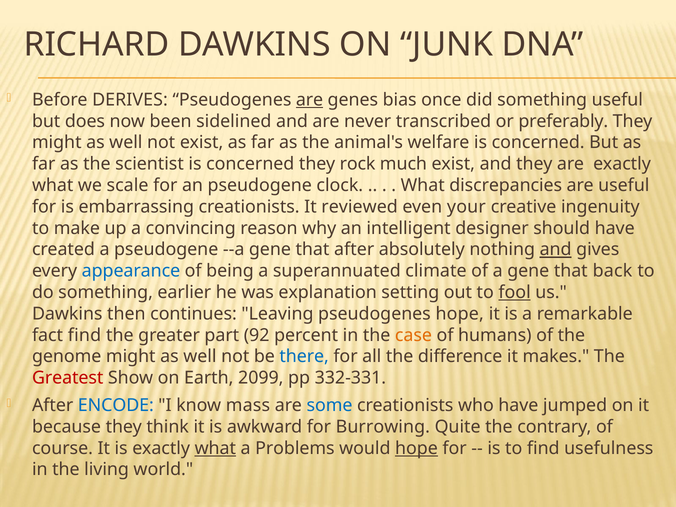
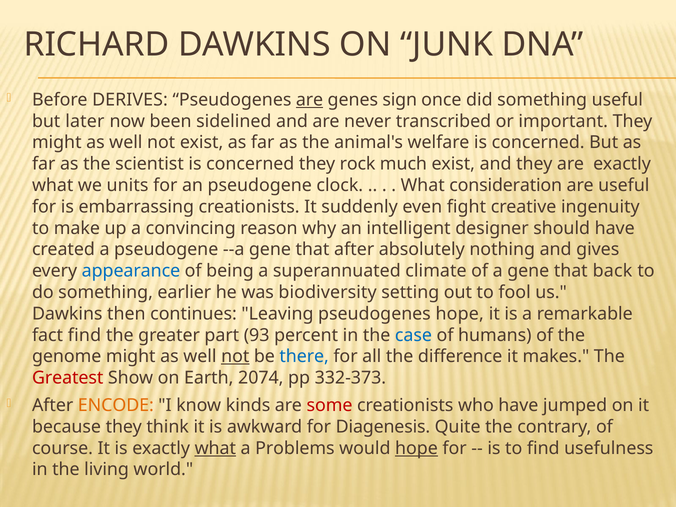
bias: bias -> sign
does: does -> later
preferably: preferably -> important
scale: scale -> units
discrepancies: discrepancies -> consideration
reviewed: reviewed -> suddenly
your: your -> fight
and at (556, 250) underline: present -> none
explanation: explanation -> biodiversity
fool underline: present -> none
92: 92 -> 93
case colour: orange -> blue
not at (235, 357) underline: none -> present
2099: 2099 -> 2074
332-331: 332-331 -> 332-373
ENCODE colour: blue -> orange
mass: mass -> kinds
some colour: blue -> red
Burrowing: Burrowing -> Diagenesis
